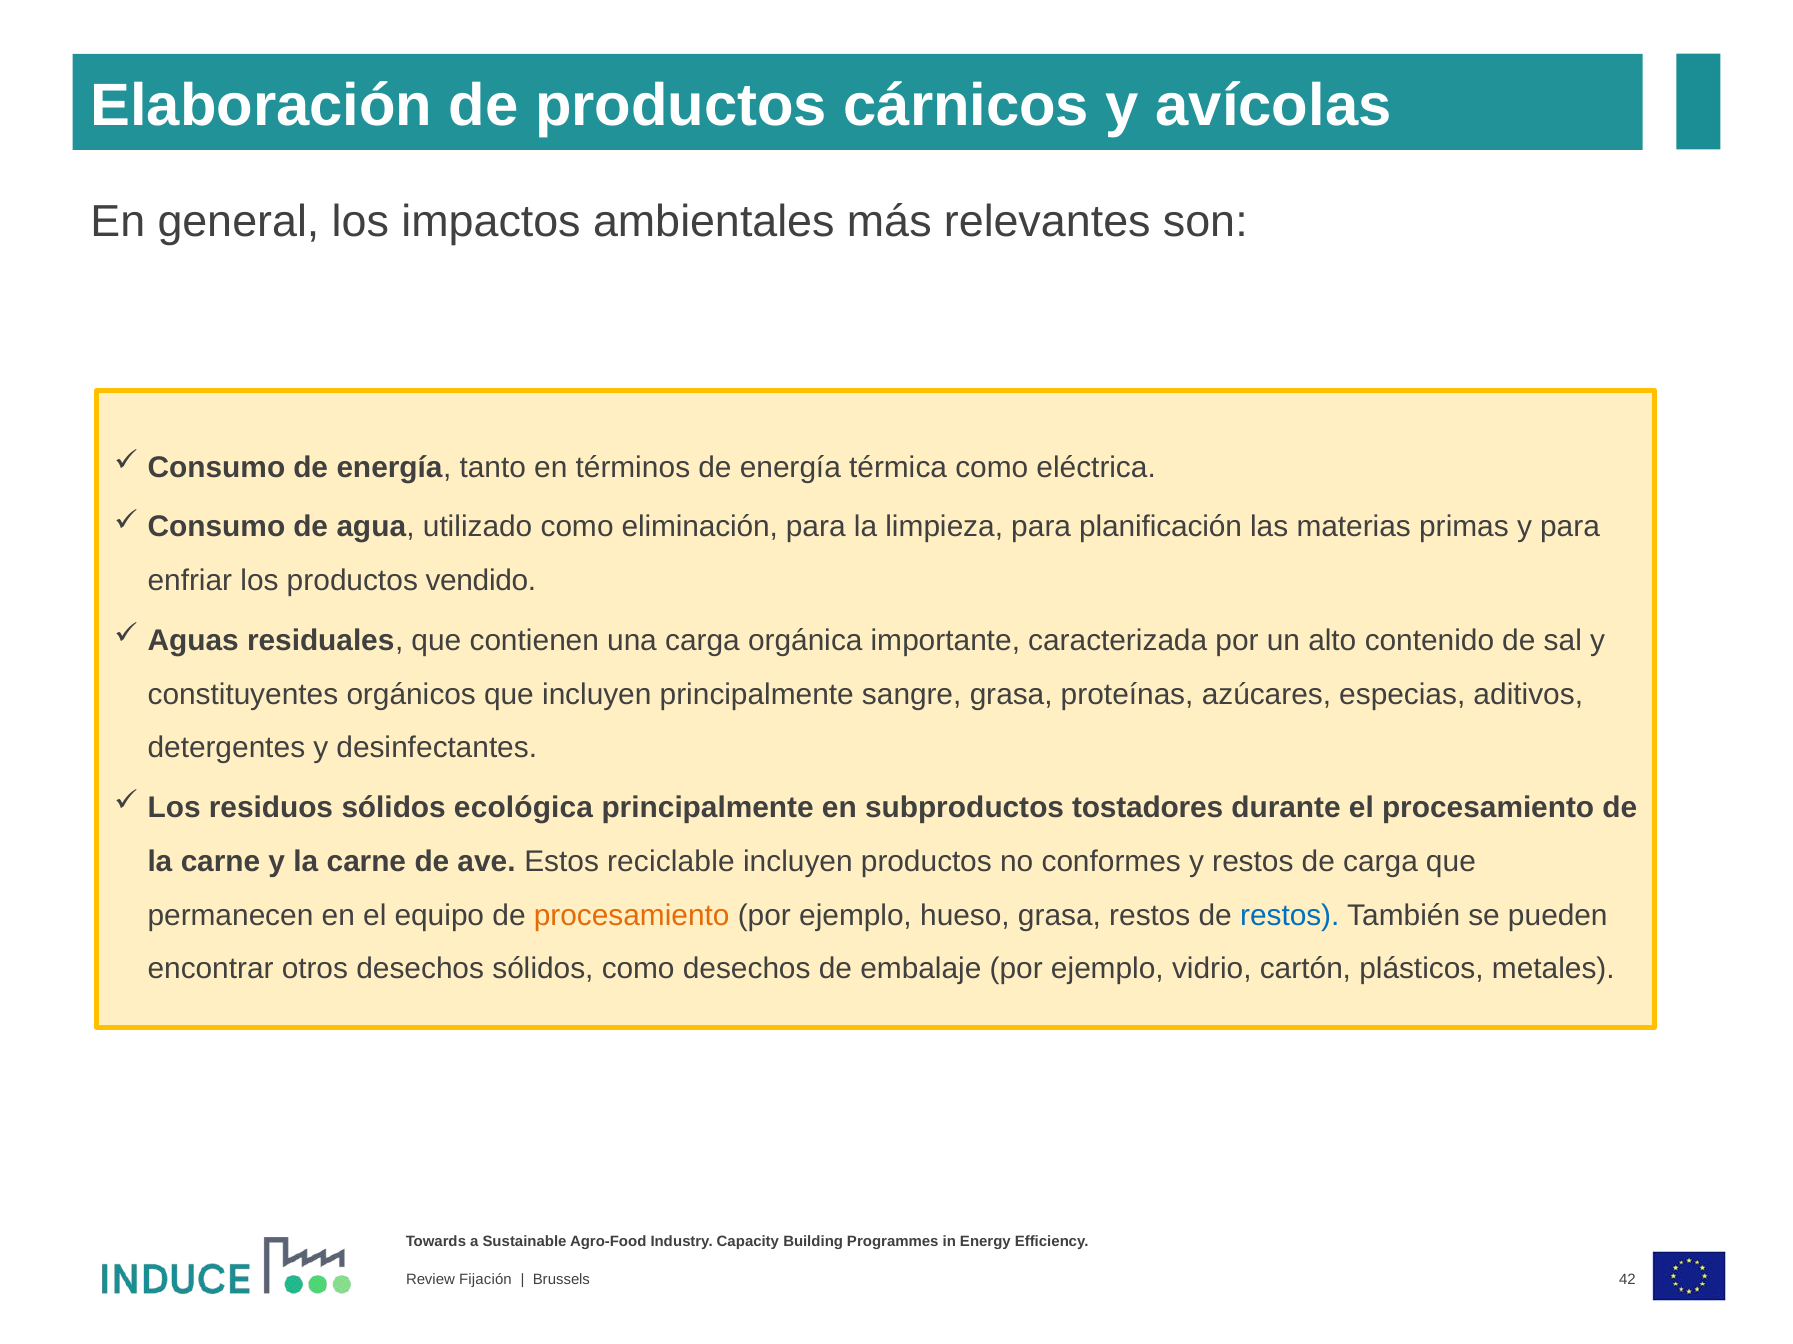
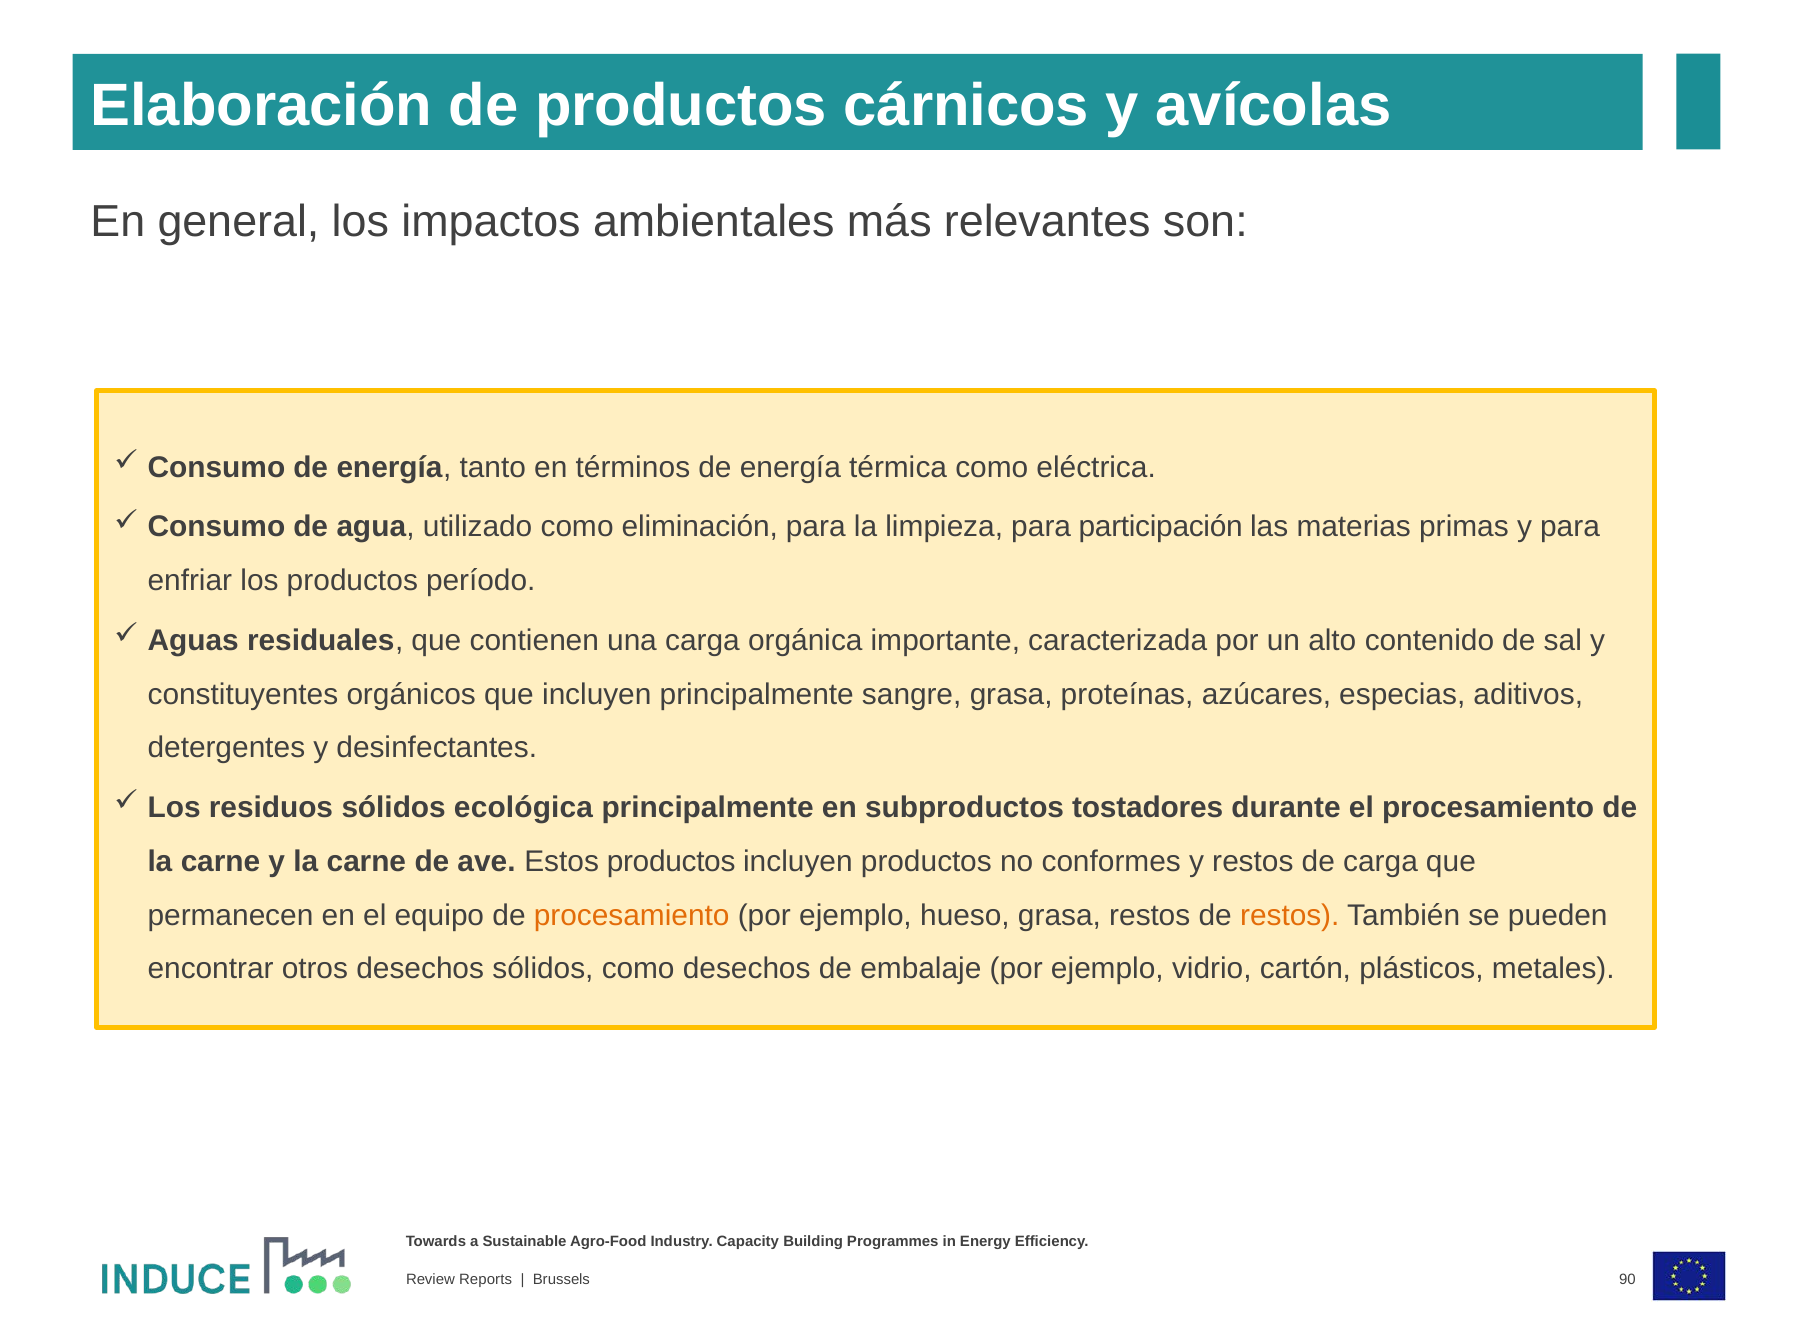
planificación: planificación -> participación
vendido: vendido -> período
Estos reciclable: reciclable -> productos
restos at (1290, 916) colour: blue -> orange
Fijación: Fijación -> Reports
42: 42 -> 90
